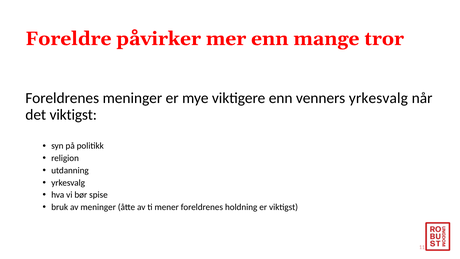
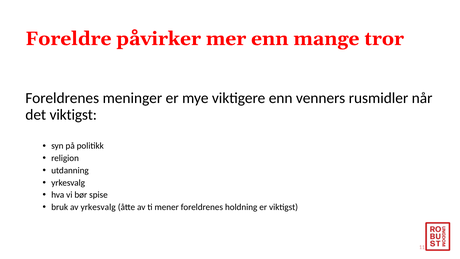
venners yrkesvalg: yrkesvalg -> rusmidler
av meninger: meninger -> yrkesvalg
